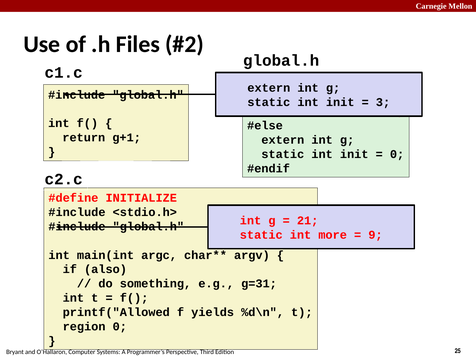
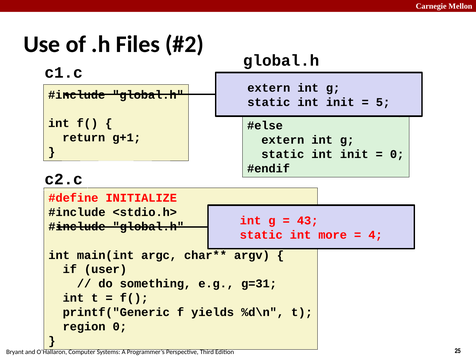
3: 3 -> 5
21: 21 -> 43
9: 9 -> 4
also: also -> user
printf("Allowed: printf("Allowed -> printf("Generic
